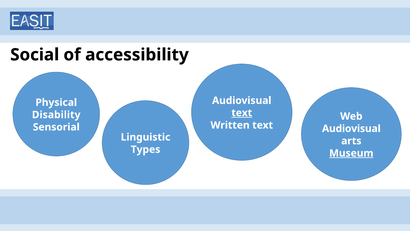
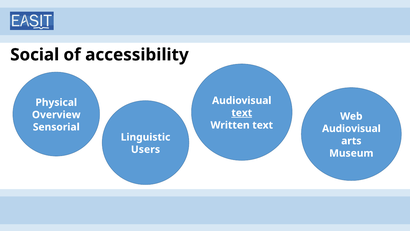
Disability: Disability -> Overview
Types: Types -> Users
Museum underline: present -> none
